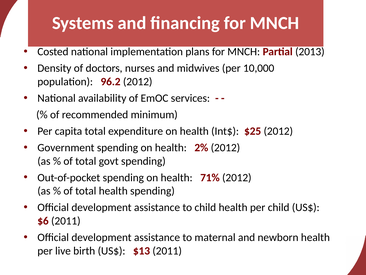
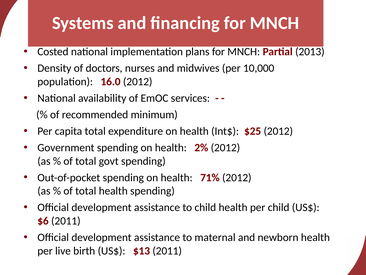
96.2: 96.2 -> 16.0
